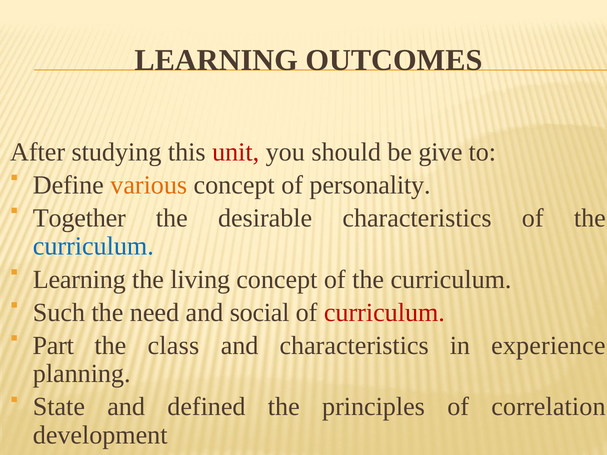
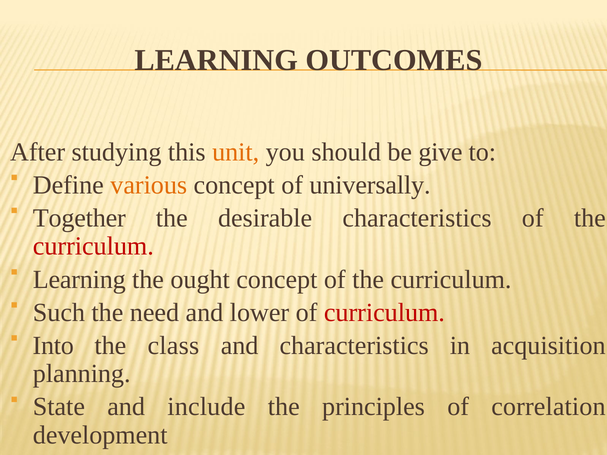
unit colour: red -> orange
personality: personality -> universally
curriculum at (93, 246) colour: blue -> red
living: living -> ought
social: social -> lower
Part: Part -> Into
experience: experience -> acquisition
defined: defined -> include
